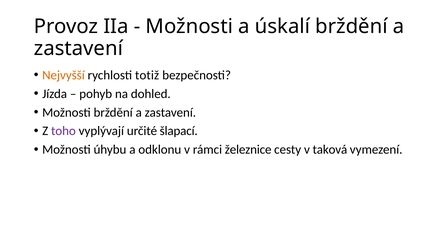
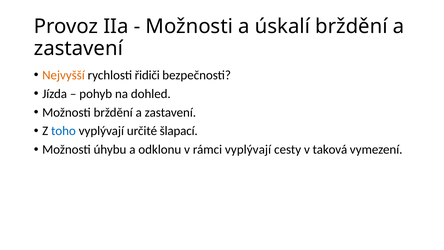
totiž: totiž -> řidiči
toho colour: purple -> blue
rámci železnice: železnice -> vyplývají
